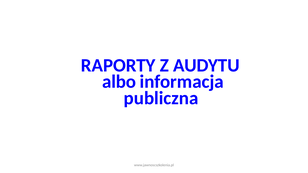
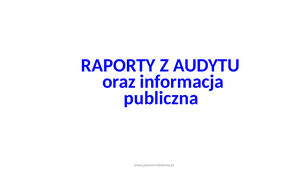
albo: albo -> oraz
